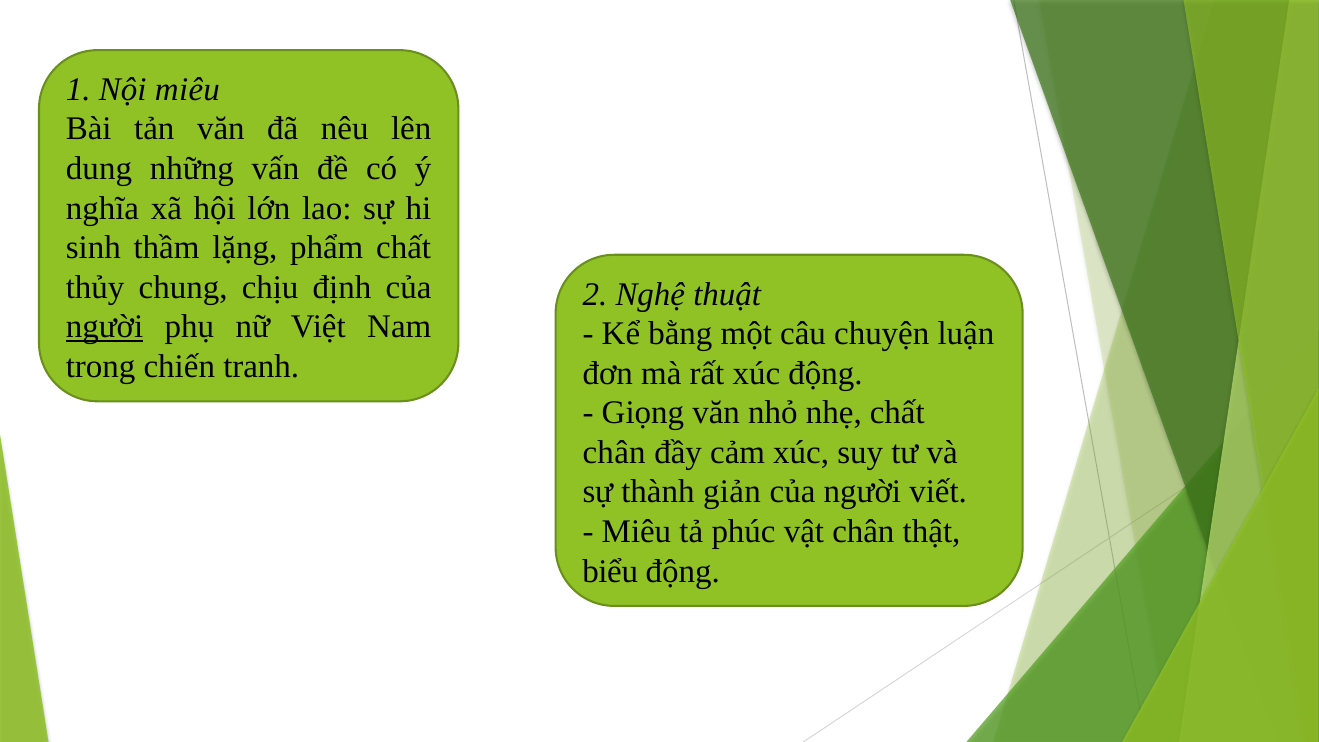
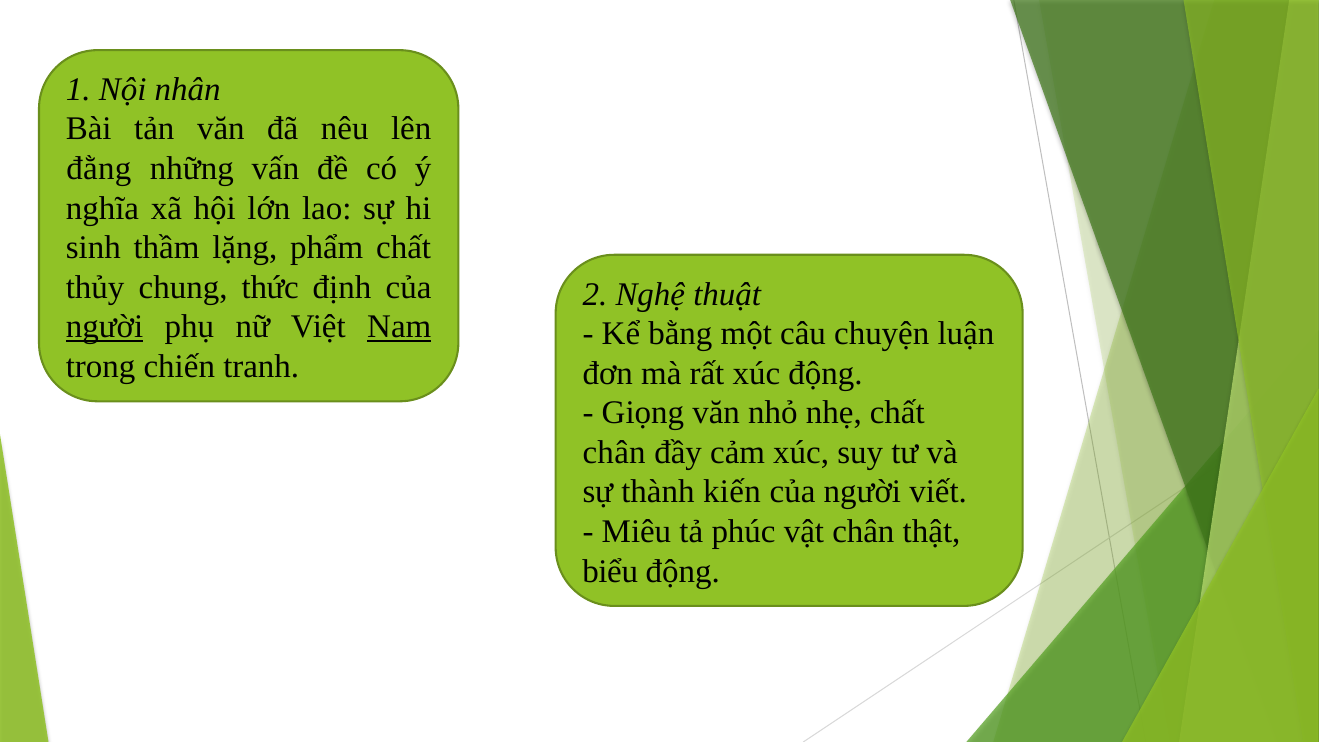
Nội miêu: miêu -> nhân
dung: dung -> đằng
chịu: chịu -> thức
Nam underline: none -> present
giản: giản -> kiến
